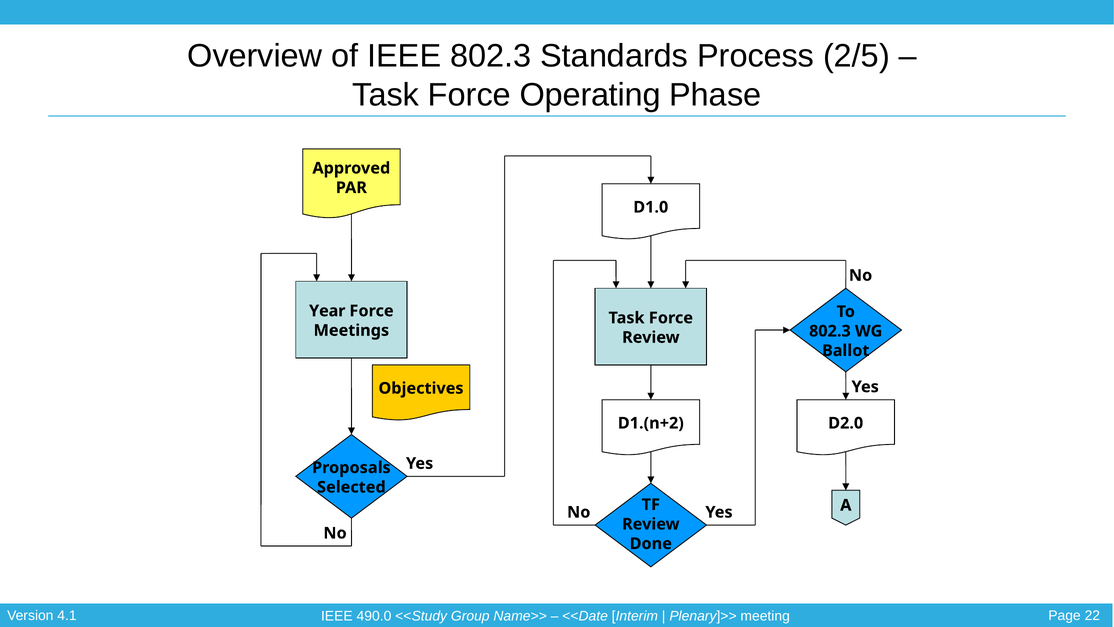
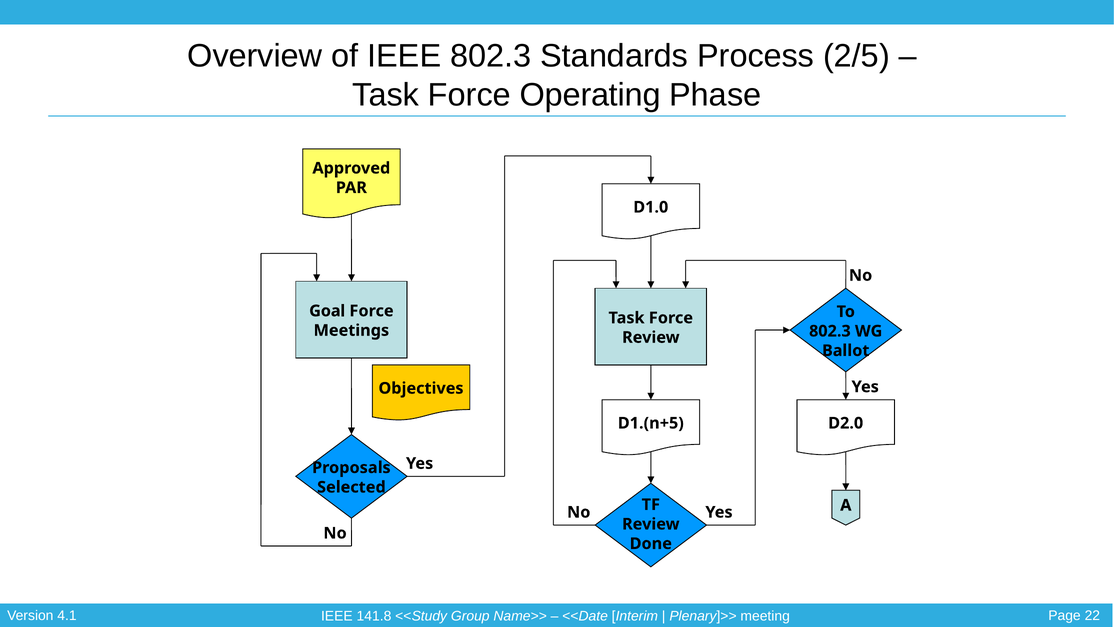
Year: Year -> Goal
D1.(n+2: D1.(n+2 -> D1.(n+5
490.0: 490.0 -> 141.8
